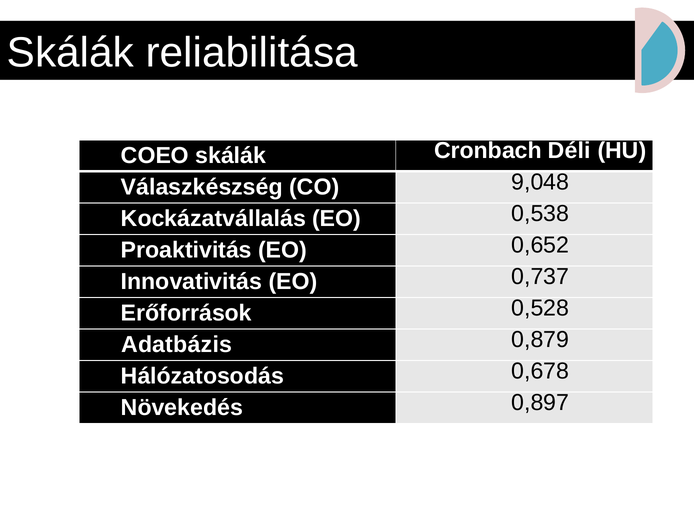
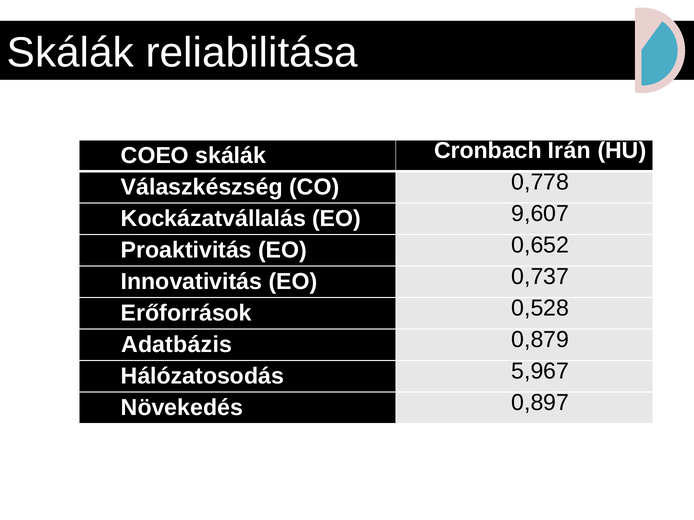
Déli: Déli -> Irán
9,048: 9,048 -> 0,778
0,538: 0,538 -> 9,607
0,678: 0,678 -> 5,967
